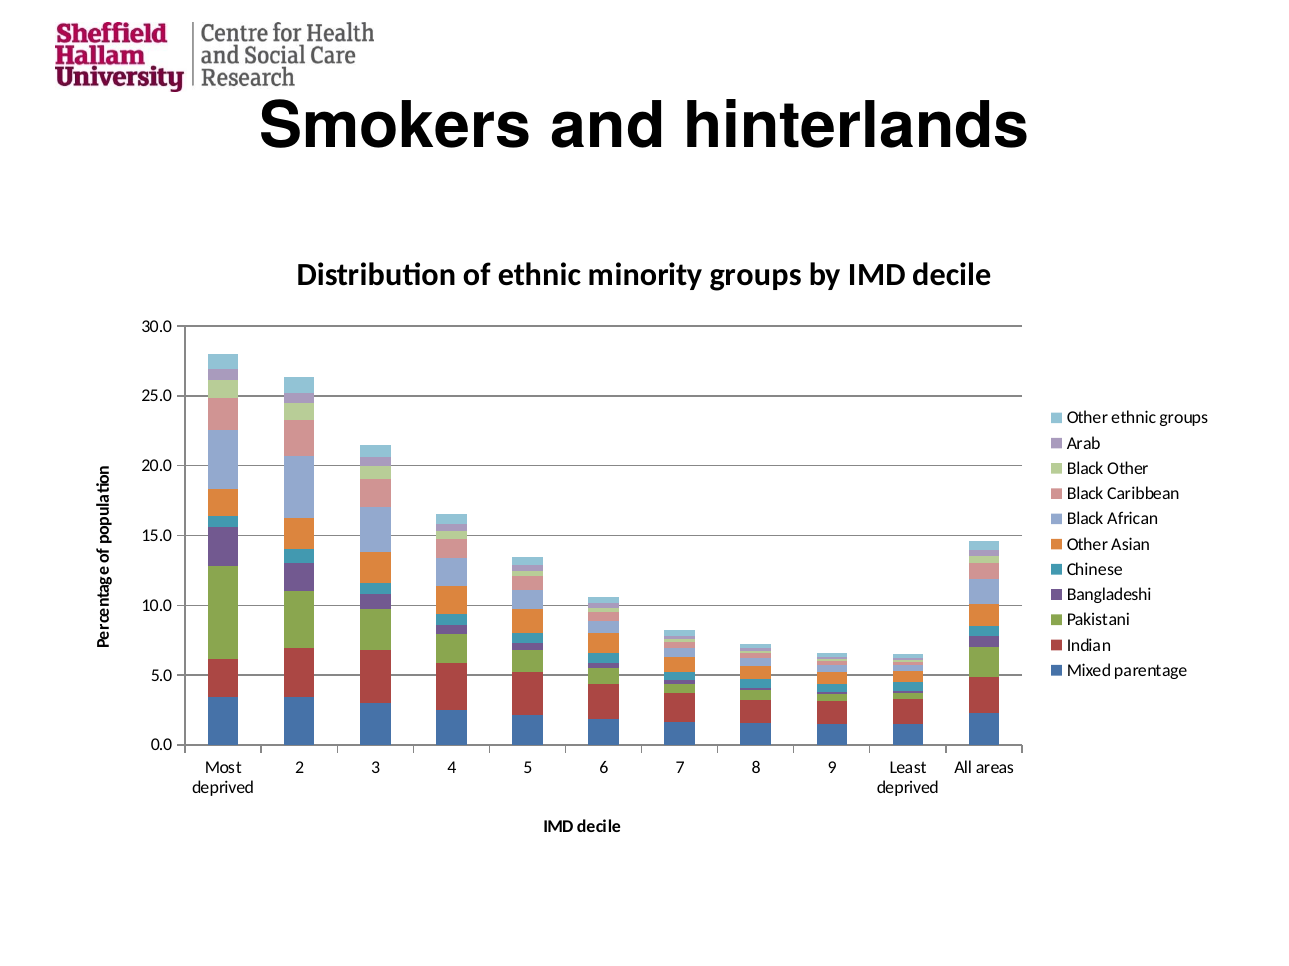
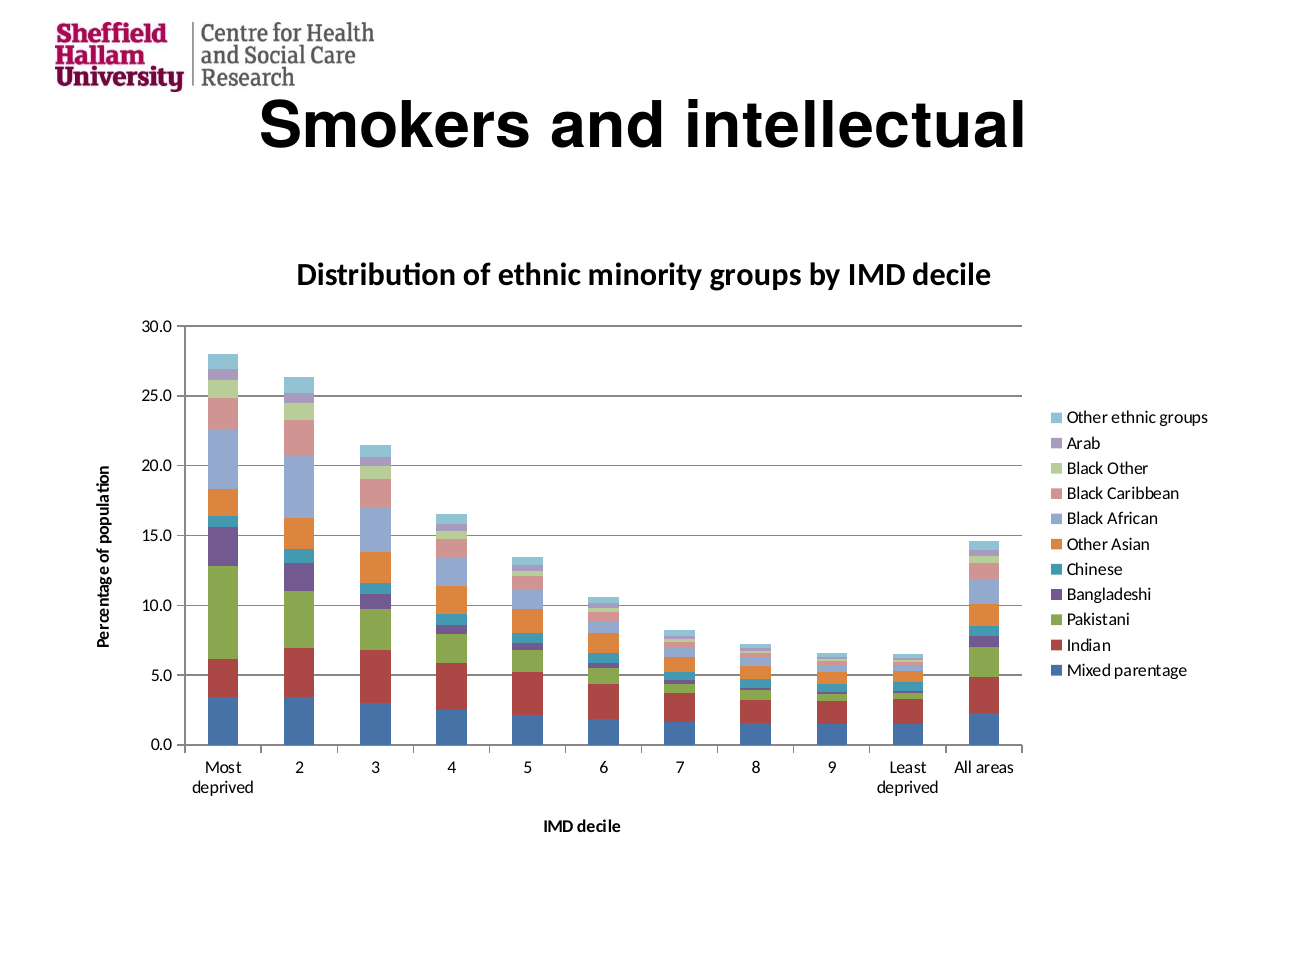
hinterlands: hinterlands -> intellectual
